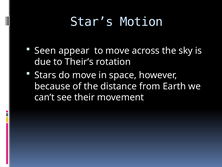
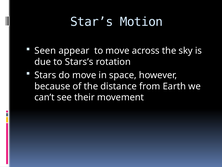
Their’s: Their’s -> Stars’s
